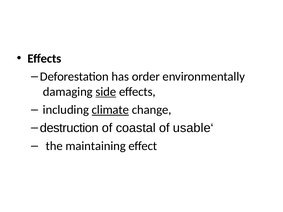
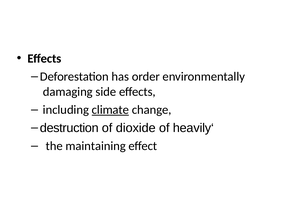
side underline: present -> none
coastal: coastal -> dioxide
usable‘: usable‘ -> heavily‘
